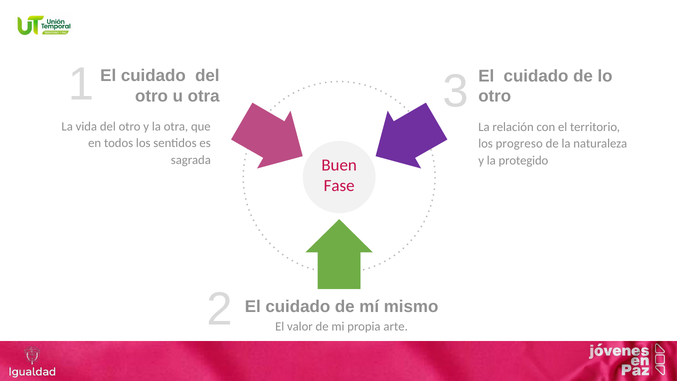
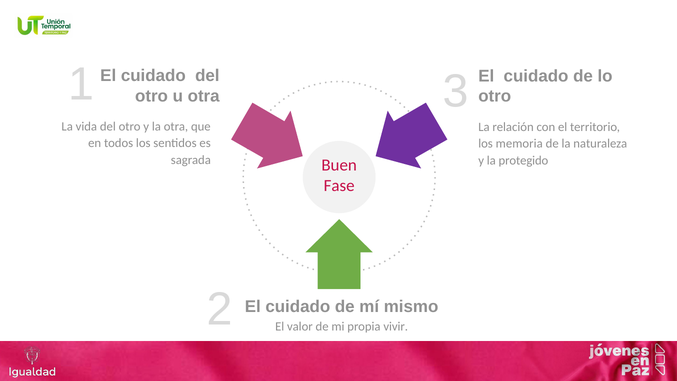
progreso: progreso -> memoria
arte: arte -> vivir
